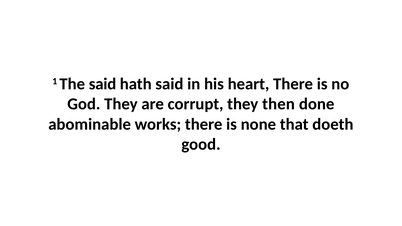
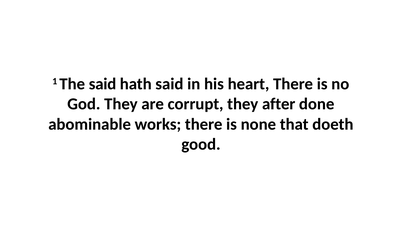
then: then -> after
